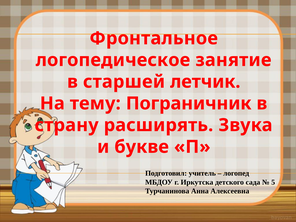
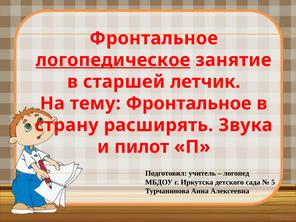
логопедическое underline: none -> present
тему Пограничник: Пограничник -> Фронтальное
букве: букве -> пилот
